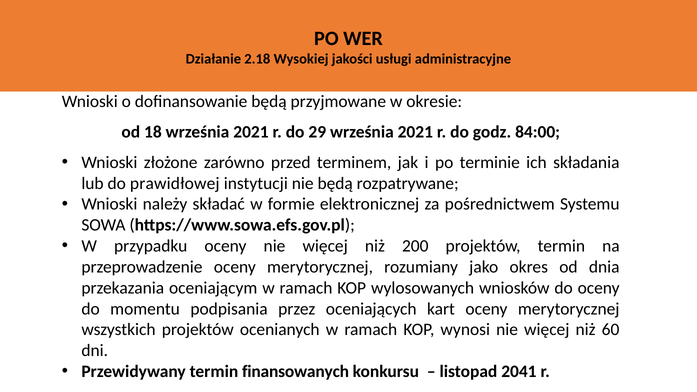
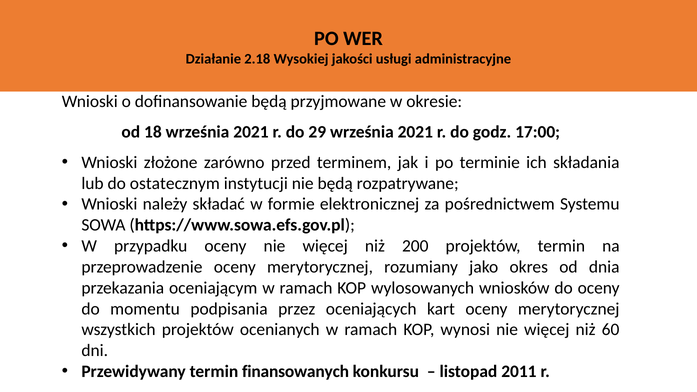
84:00: 84:00 -> 17:00
prawidłowej: prawidłowej -> ostatecznym
2041: 2041 -> 2011
